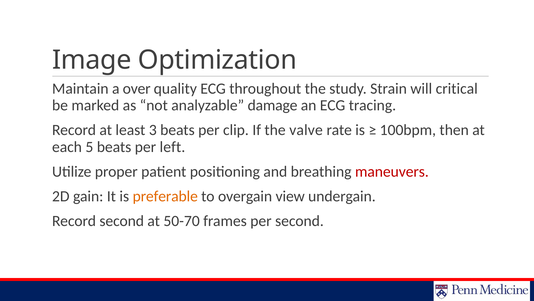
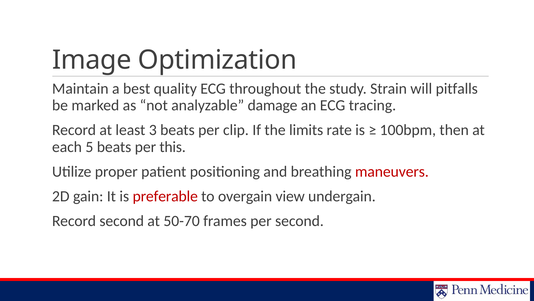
over: over -> best
critical: critical -> pitfalls
valve: valve -> limits
left: left -> this
preferable colour: orange -> red
